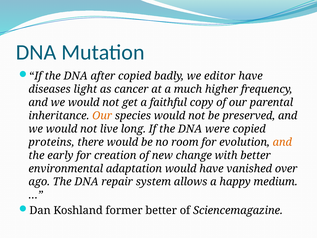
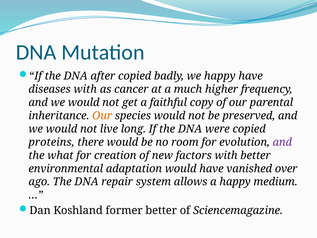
we editor: editor -> happy
diseases light: light -> with
and at (282, 142) colour: orange -> purple
early: early -> what
change: change -> factors
